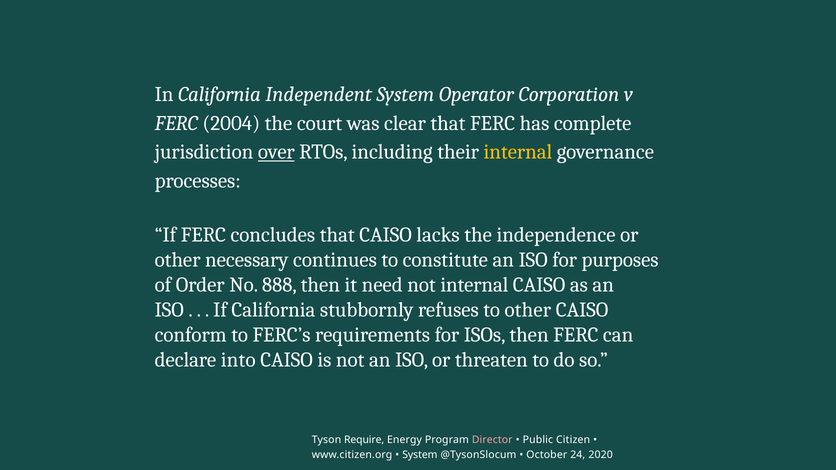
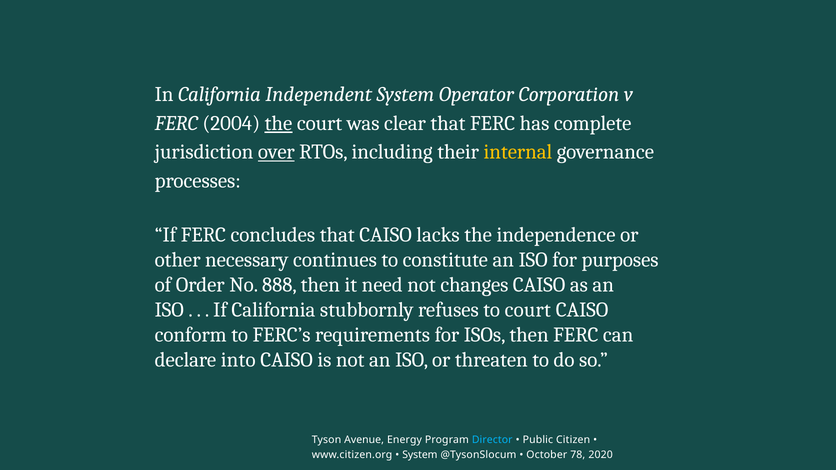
the at (278, 123) underline: none -> present
not internal: internal -> changes
to other: other -> court
Require: Require -> Avenue
Director colour: pink -> light blue
24: 24 -> 78
